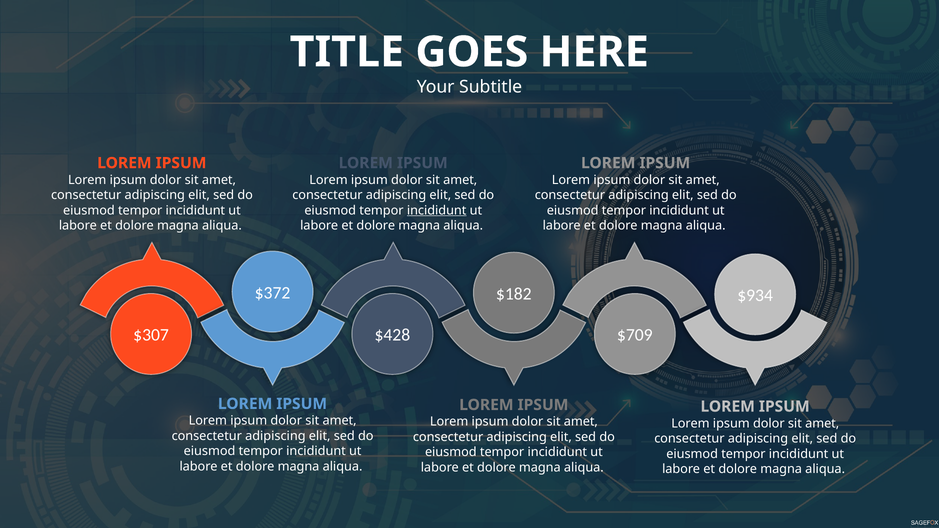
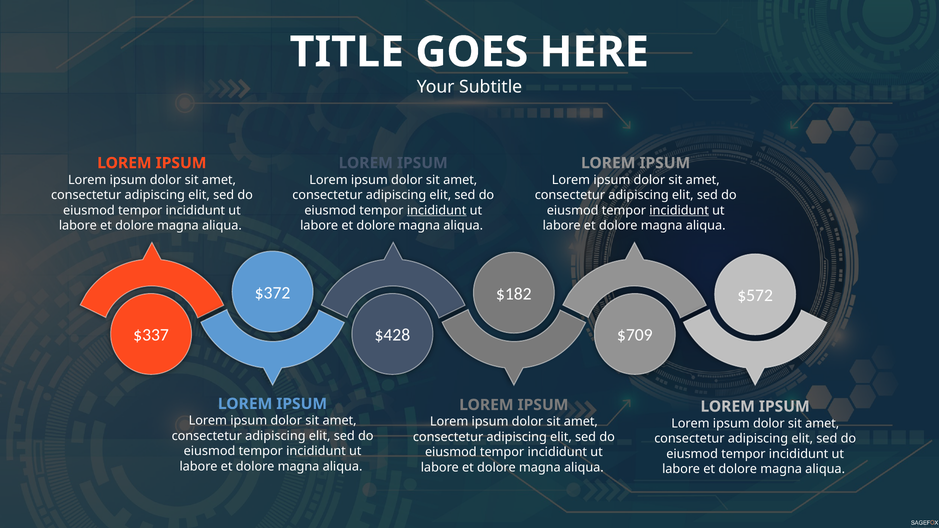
incididunt at (679, 210) underline: none -> present
$934: $934 -> $572
$307: $307 -> $337
